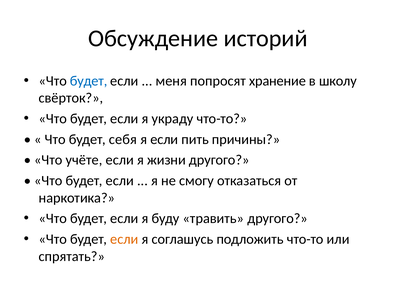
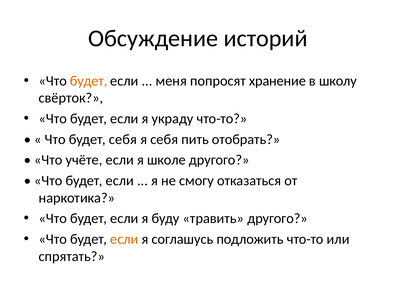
будет at (89, 81) colour: blue -> orange
я если: если -> себя
причины: причины -> отобрать
жизни: жизни -> школе
